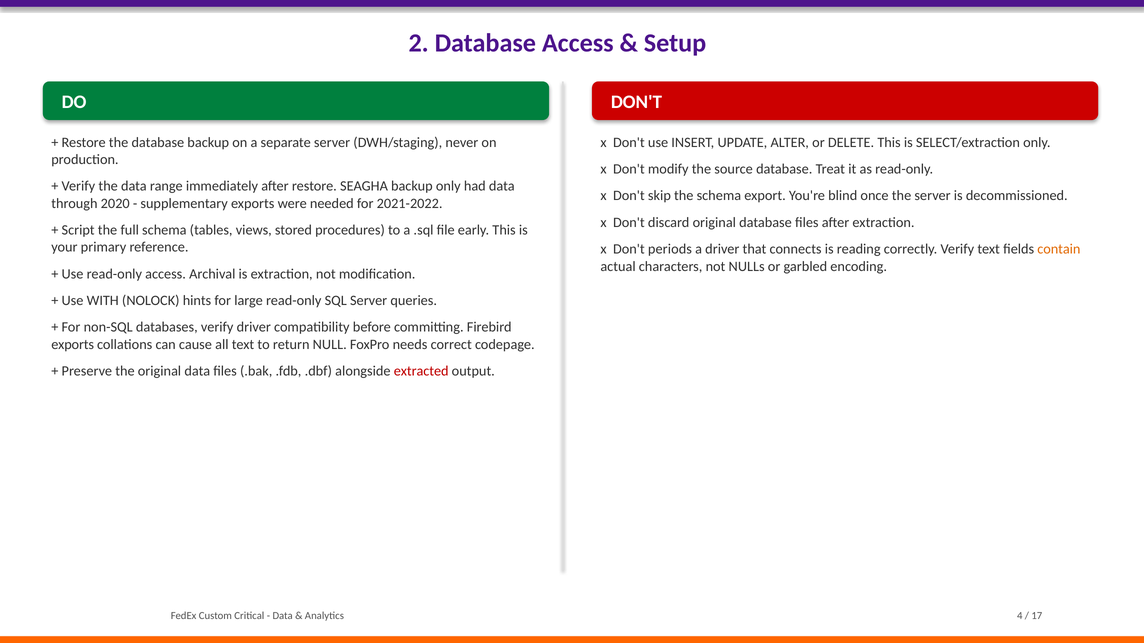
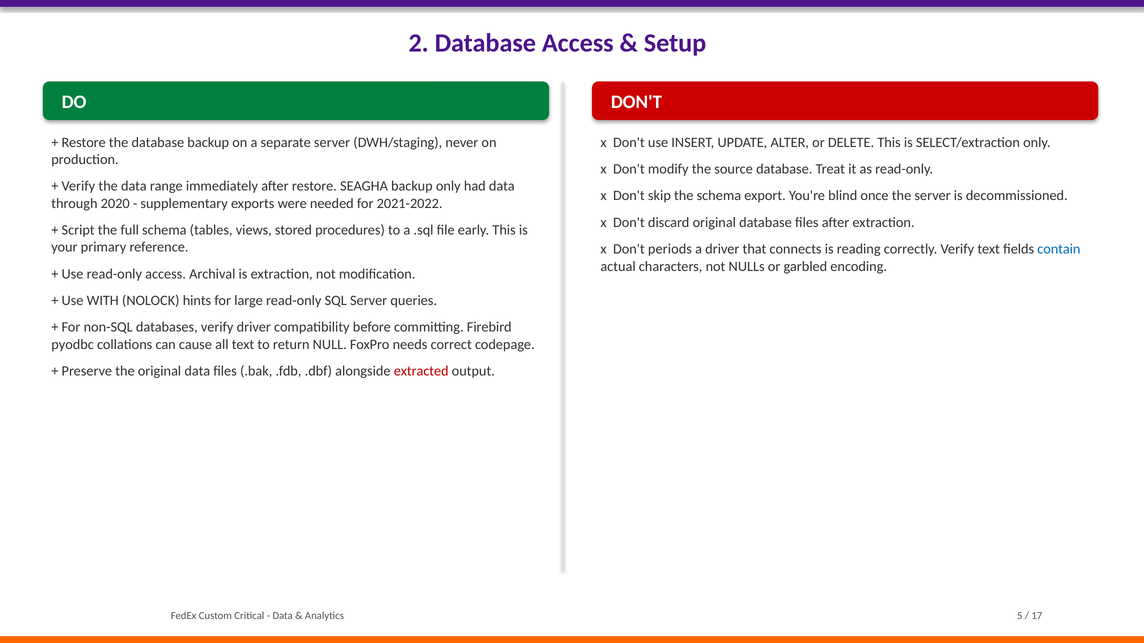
contain colour: orange -> blue
exports at (73, 345): exports -> pyodbc
4: 4 -> 5
